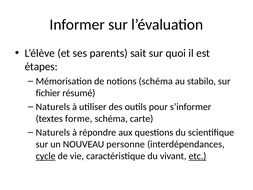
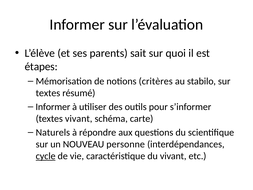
notions schéma: schéma -> critères
fichier at (48, 93): fichier -> textes
Naturels at (53, 107): Naturels -> Informer
textes forme: forme -> vivant
etc underline: present -> none
